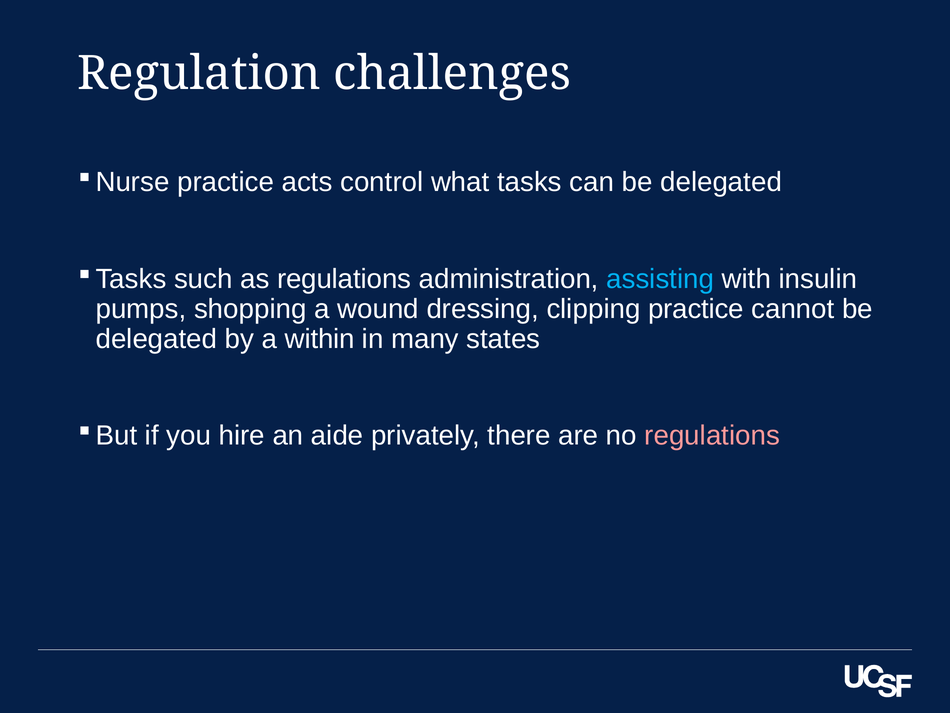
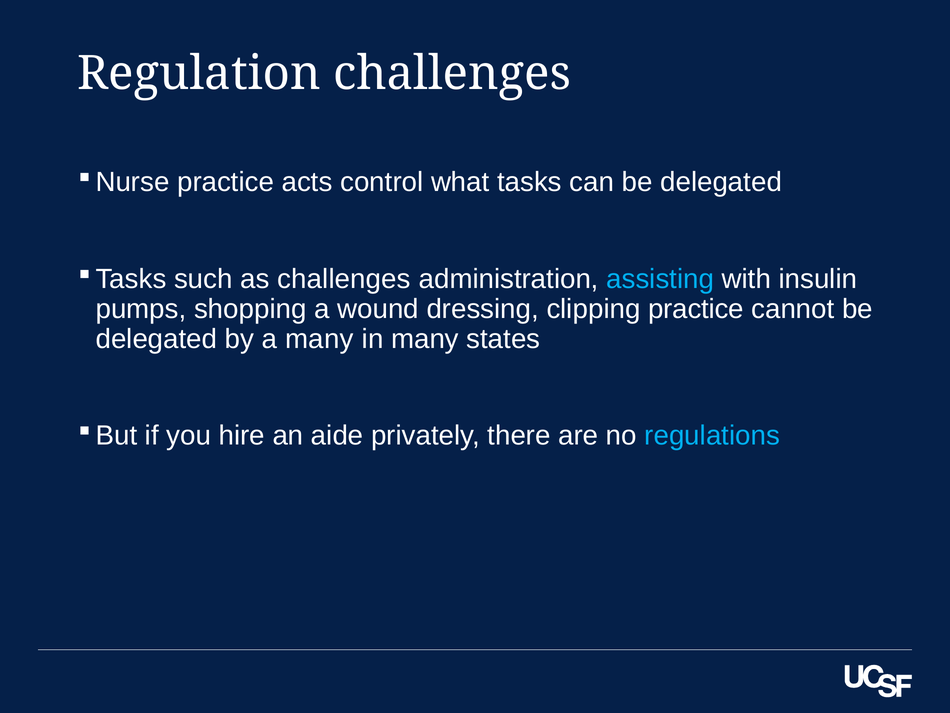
as regulations: regulations -> challenges
a within: within -> many
regulations at (712, 435) colour: pink -> light blue
